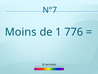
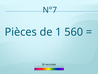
Moins: Moins -> Pièces
776: 776 -> 560
